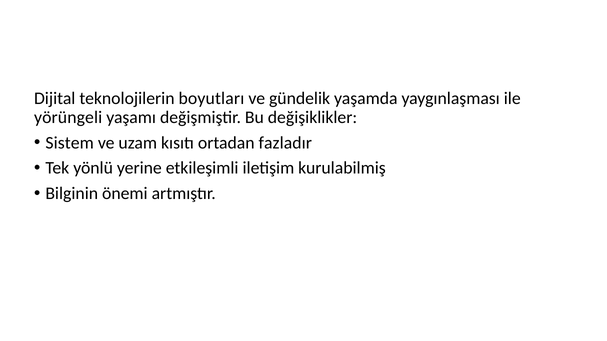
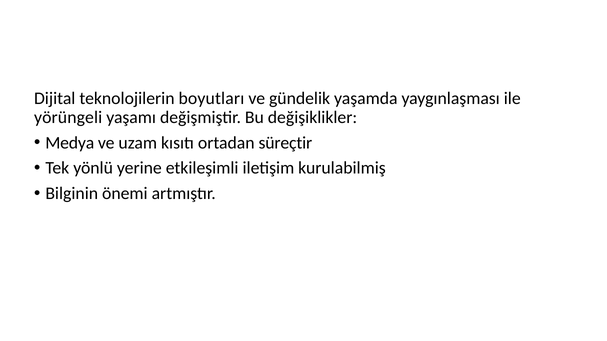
Sistem: Sistem -> Medya
fazladır: fazladır -> süreçtir
